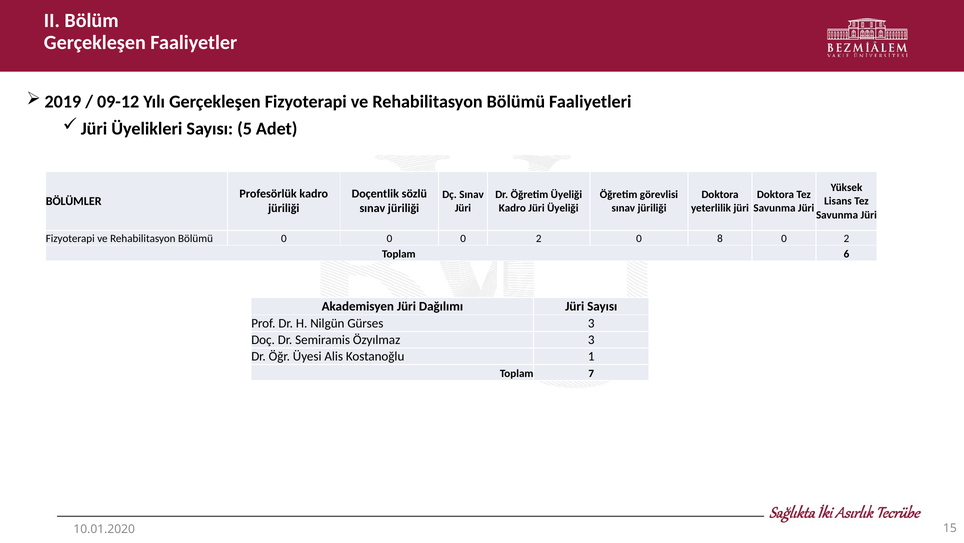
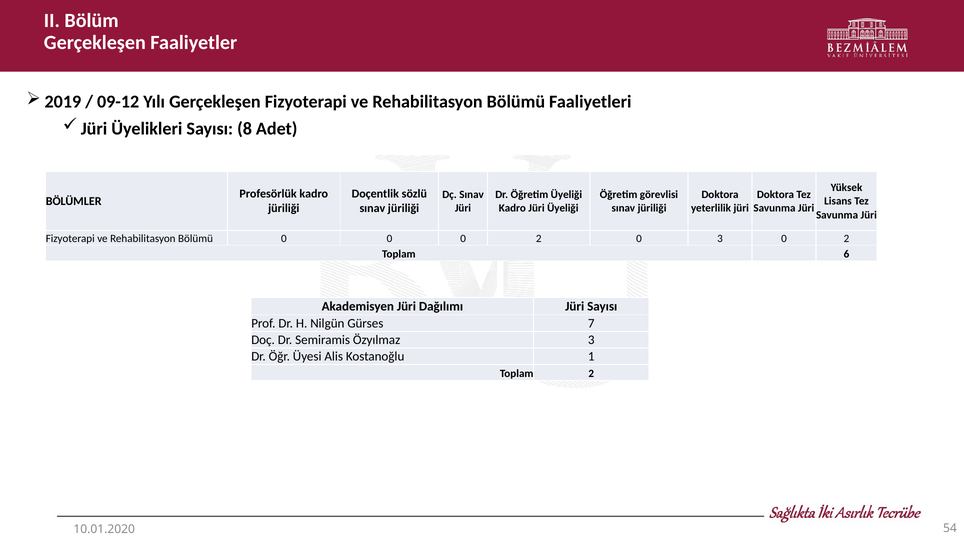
5: 5 -> 8
0 8: 8 -> 3
Gürses 3: 3 -> 7
Toplam 7: 7 -> 2
15: 15 -> 54
